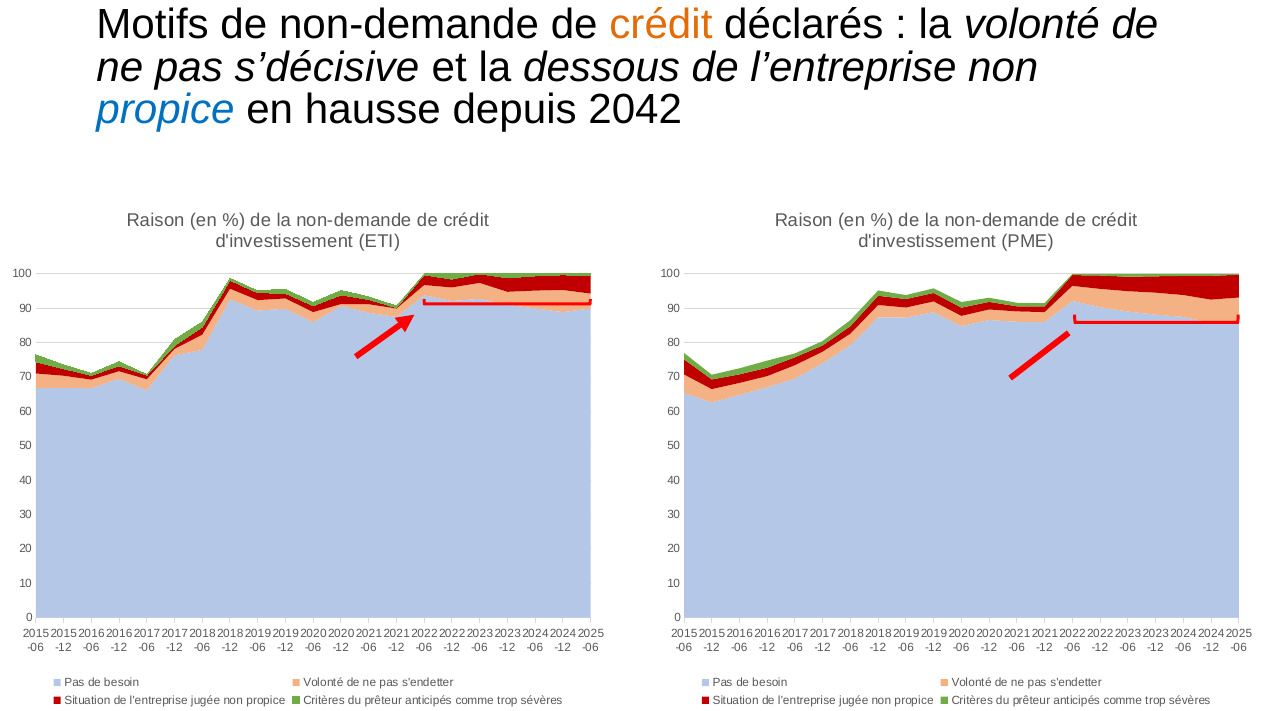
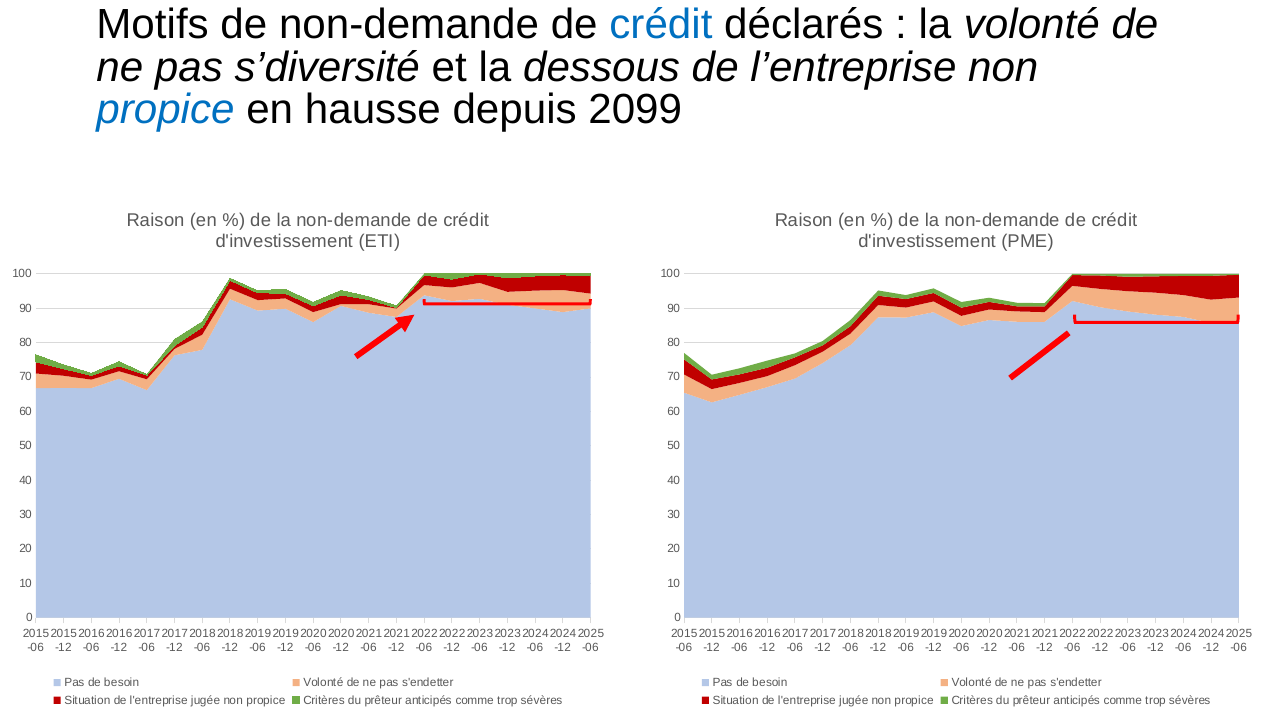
crédit at (661, 25) colour: orange -> blue
s’décisive: s’décisive -> s’diversité
2042: 2042 -> 2099
